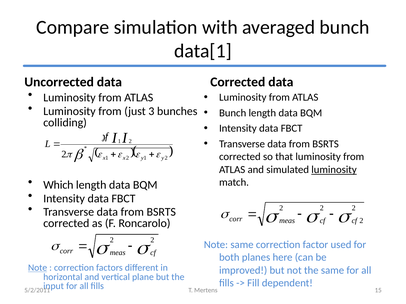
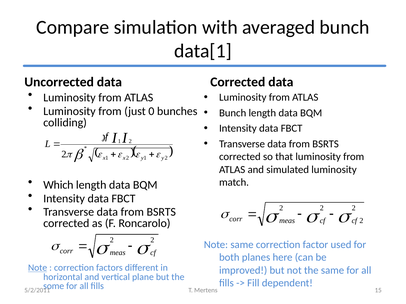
3: 3 -> 0
luminosity at (334, 170) underline: present -> none
input: input -> some
